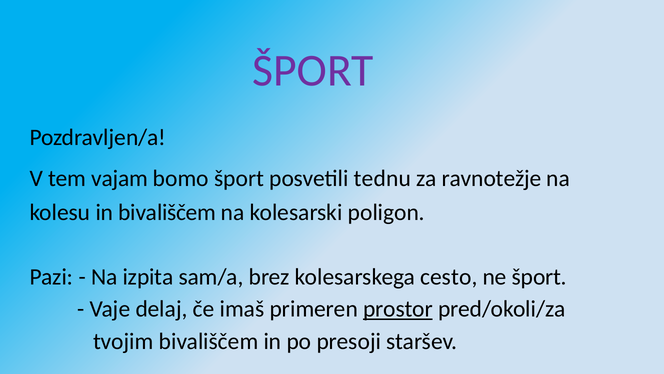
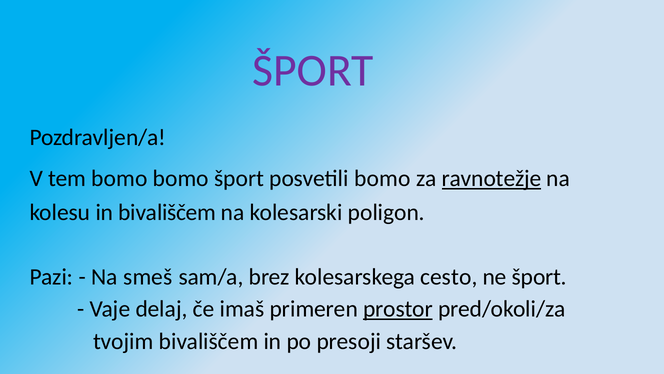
tem vajam: vajam -> bomo
posvetili tednu: tednu -> bomo
ravnotežje underline: none -> present
izpita: izpita -> smeš
